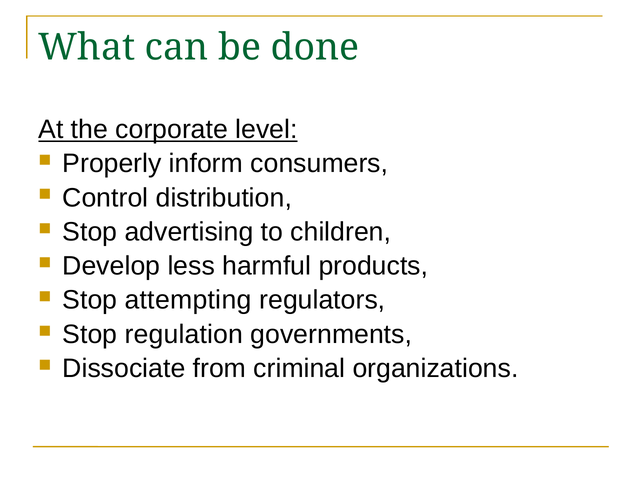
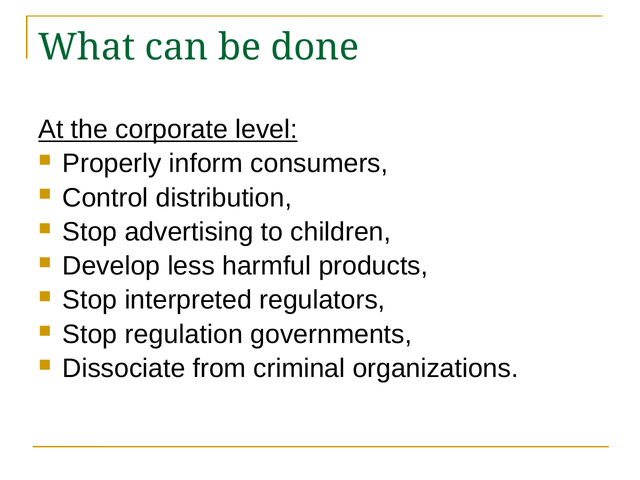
attempting: attempting -> interpreted
